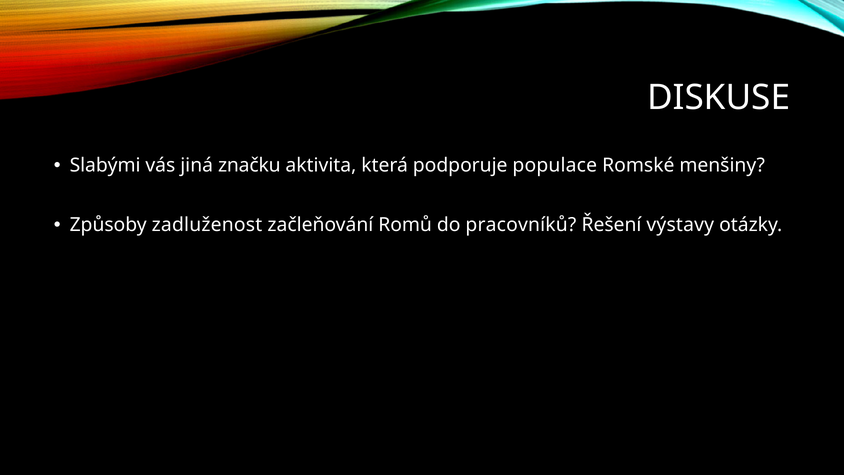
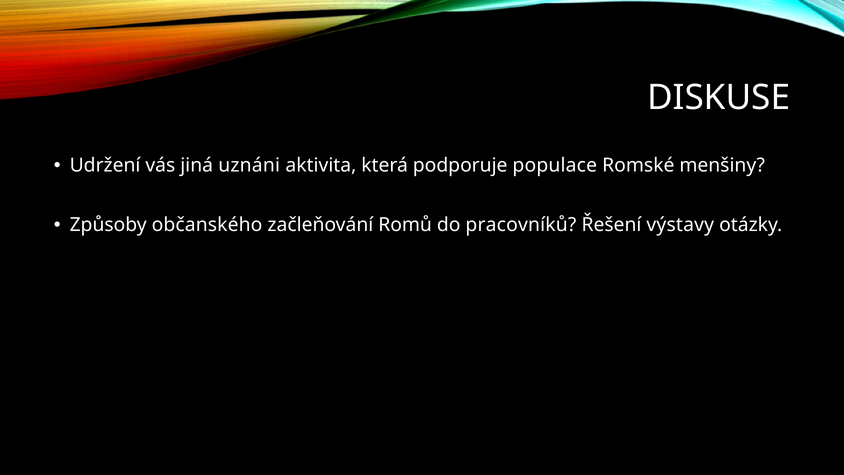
Slabými: Slabými -> Udržení
značku: značku -> uznáni
zadluženost: zadluženost -> občanského
